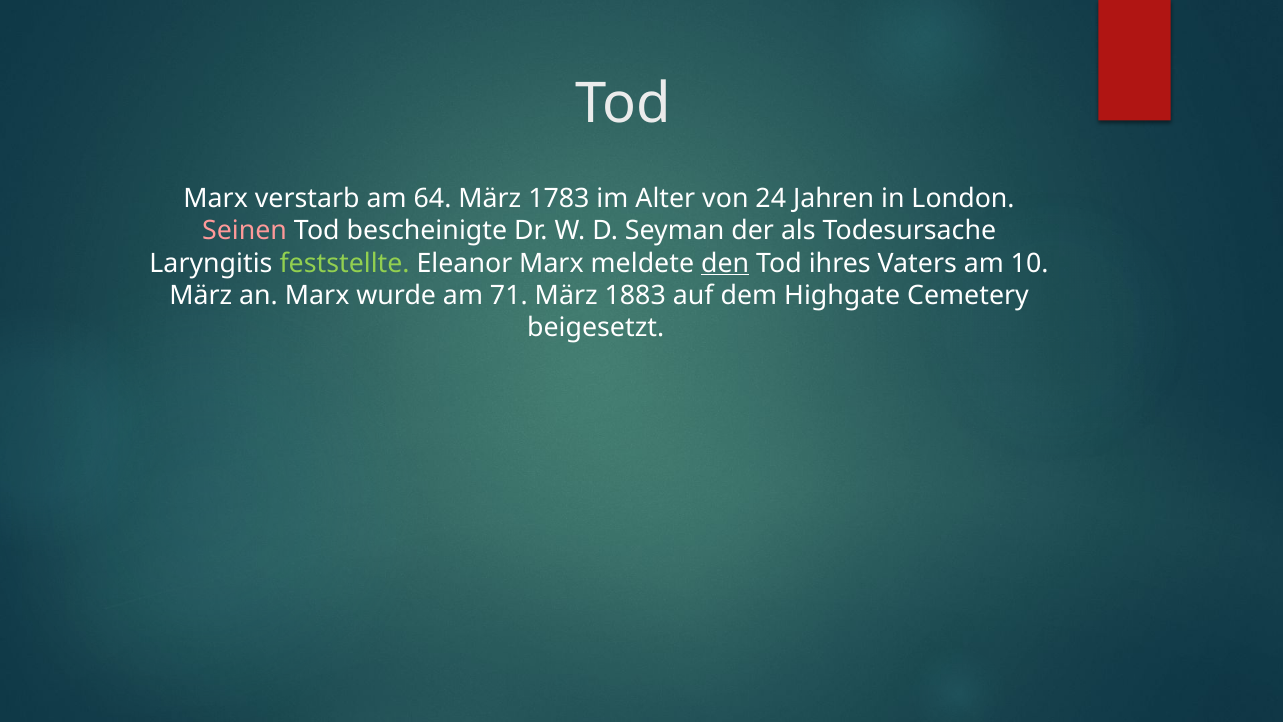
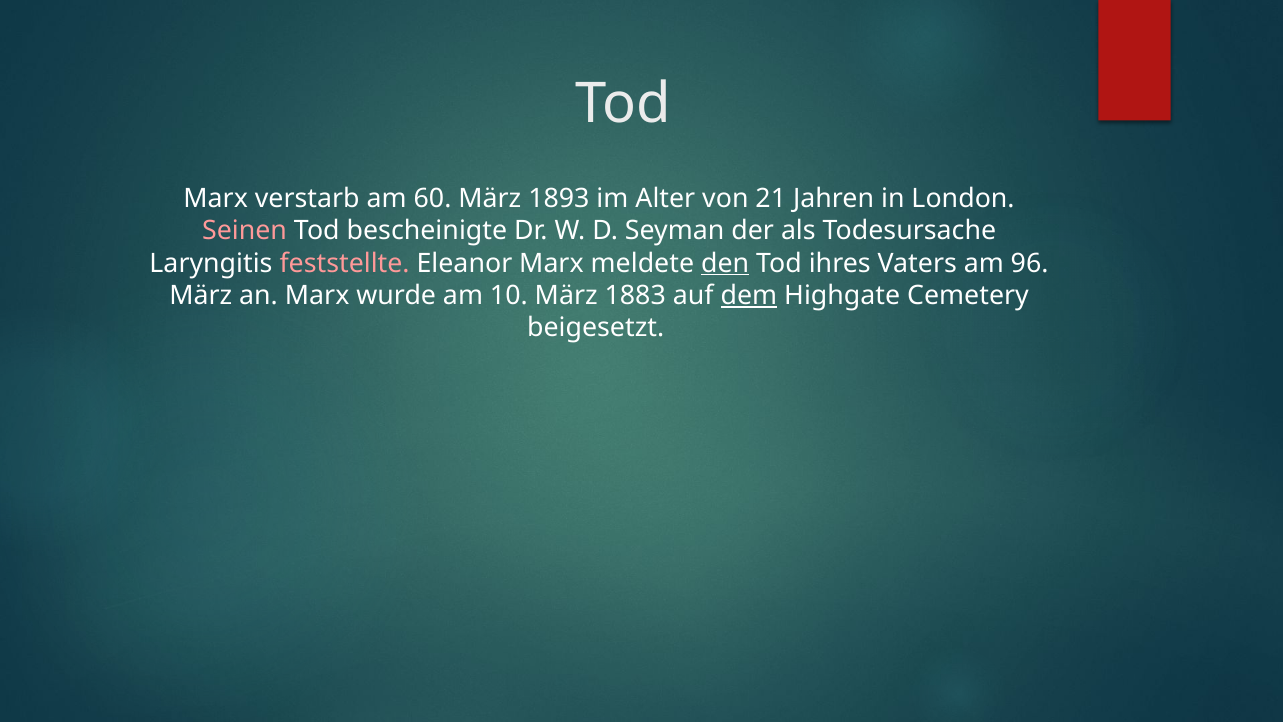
64: 64 -> 60
1783: 1783 -> 1893
24: 24 -> 21
feststellte colour: light green -> pink
10: 10 -> 96
71: 71 -> 10
dem underline: none -> present
